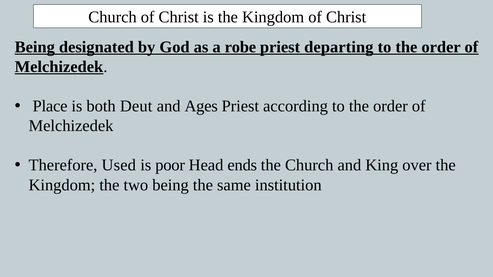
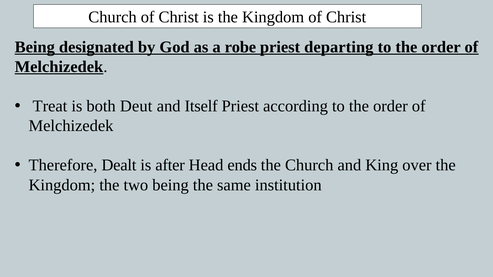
Place: Place -> Treat
Ages: Ages -> Itself
Used: Used -> Dealt
poor: poor -> after
